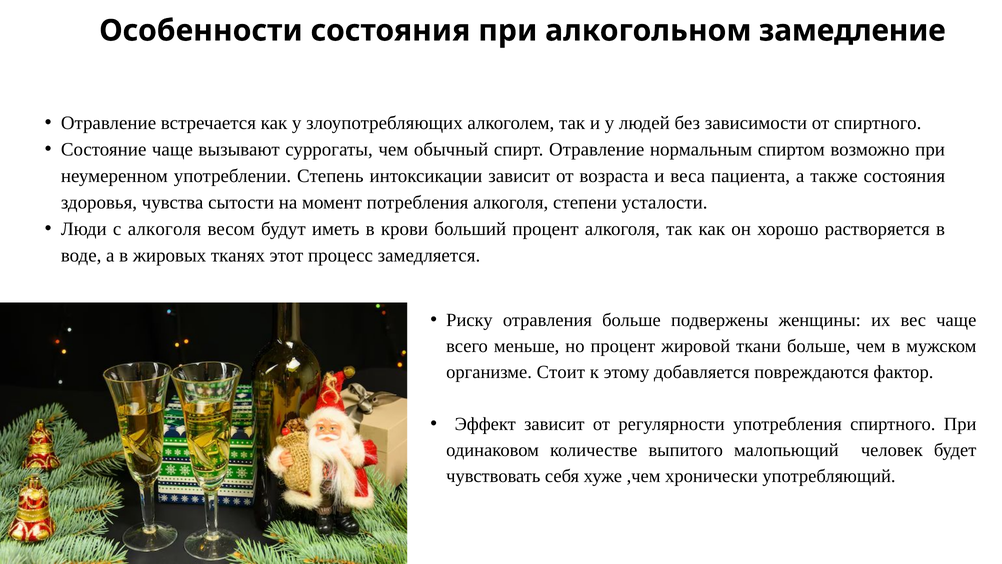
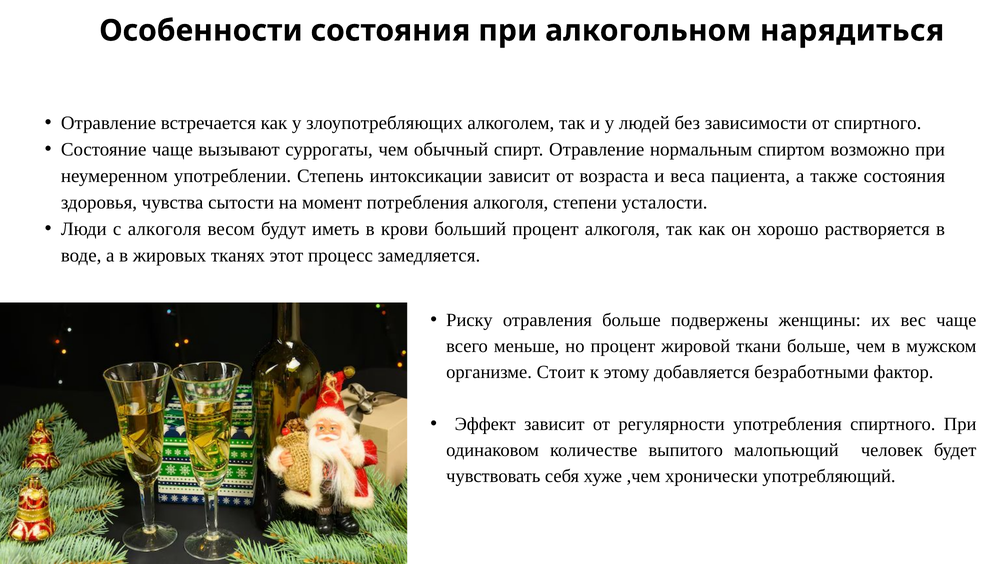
замедление: замедление -> нарядиться
повреждаются: повреждаются -> безработными
